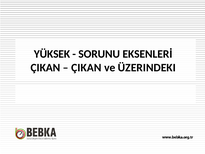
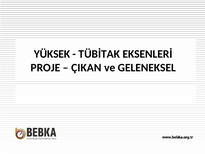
SORUNU: SORUNU -> TÜBİTAK
ÇIKAN at (45, 68): ÇIKAN -> PROJE
ÜZERINDEKI: ÜZERINDEKI -> GELENEKSEL
